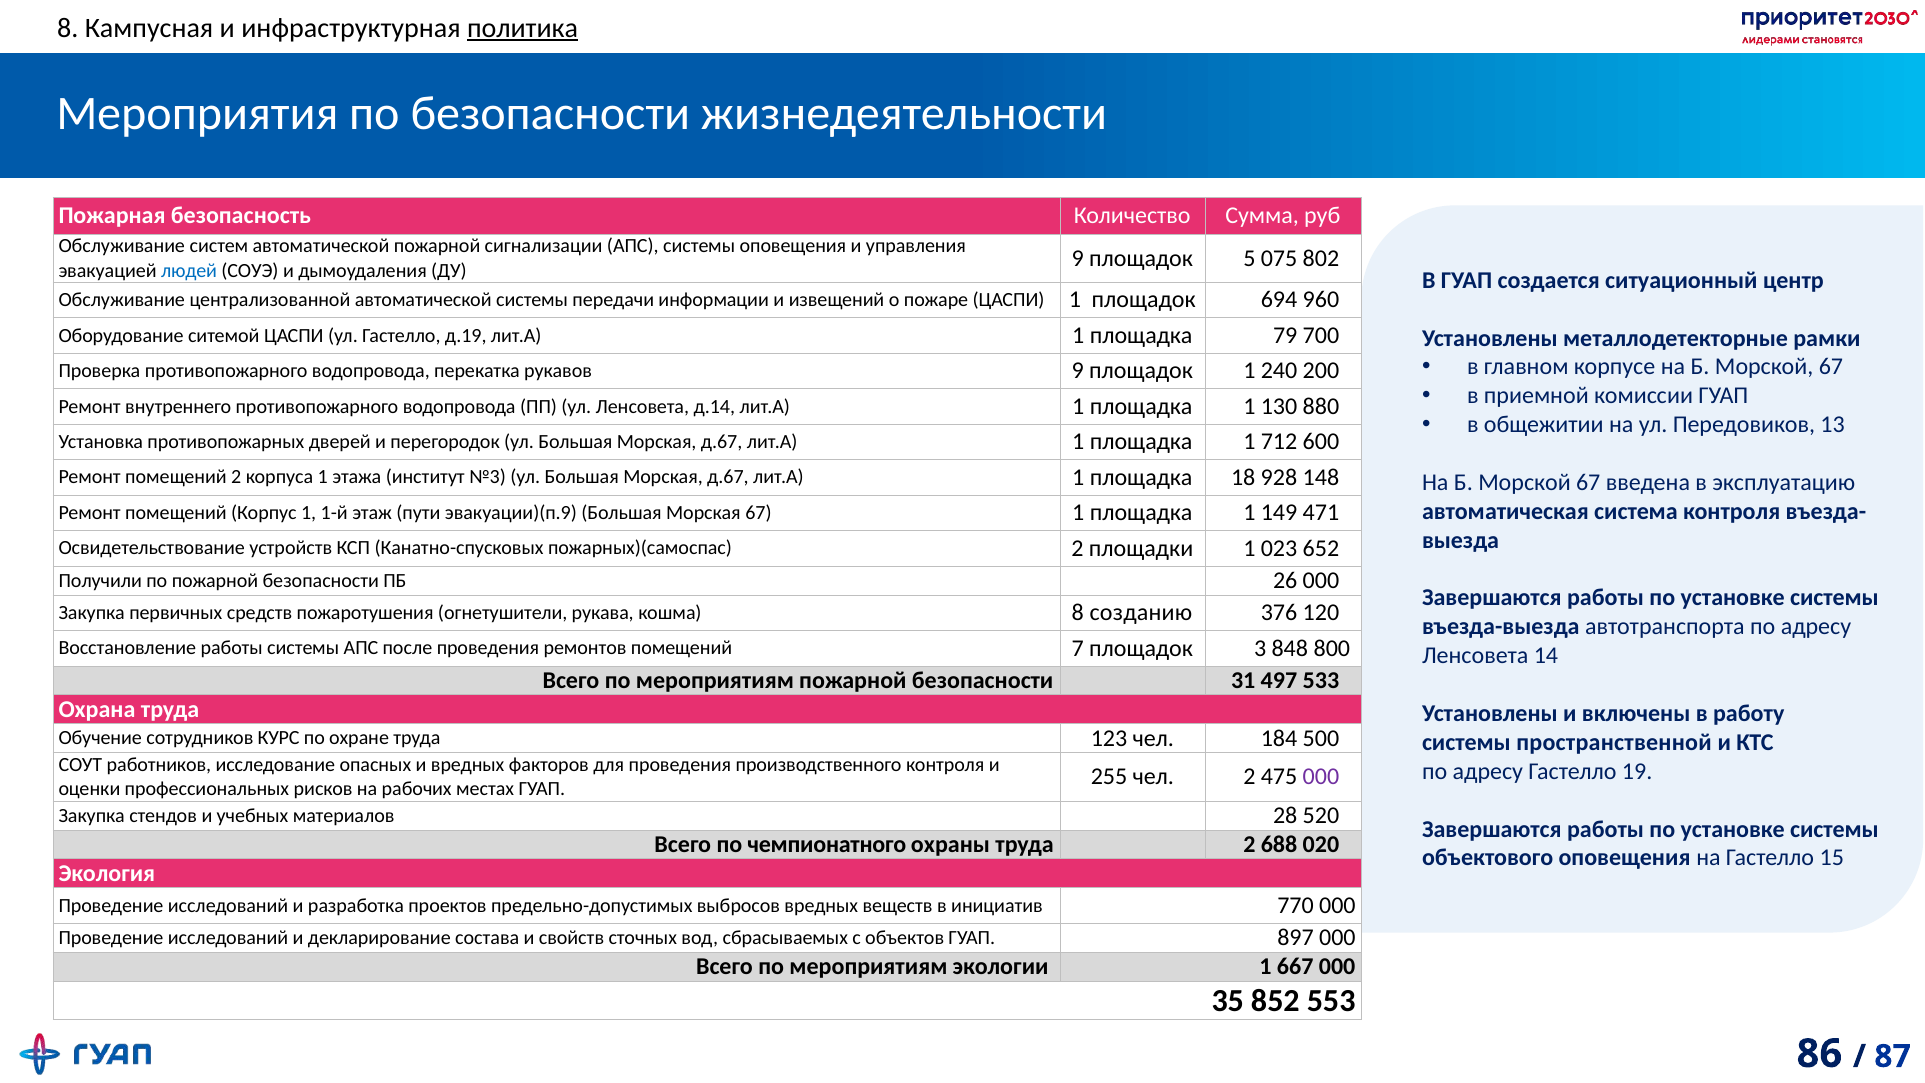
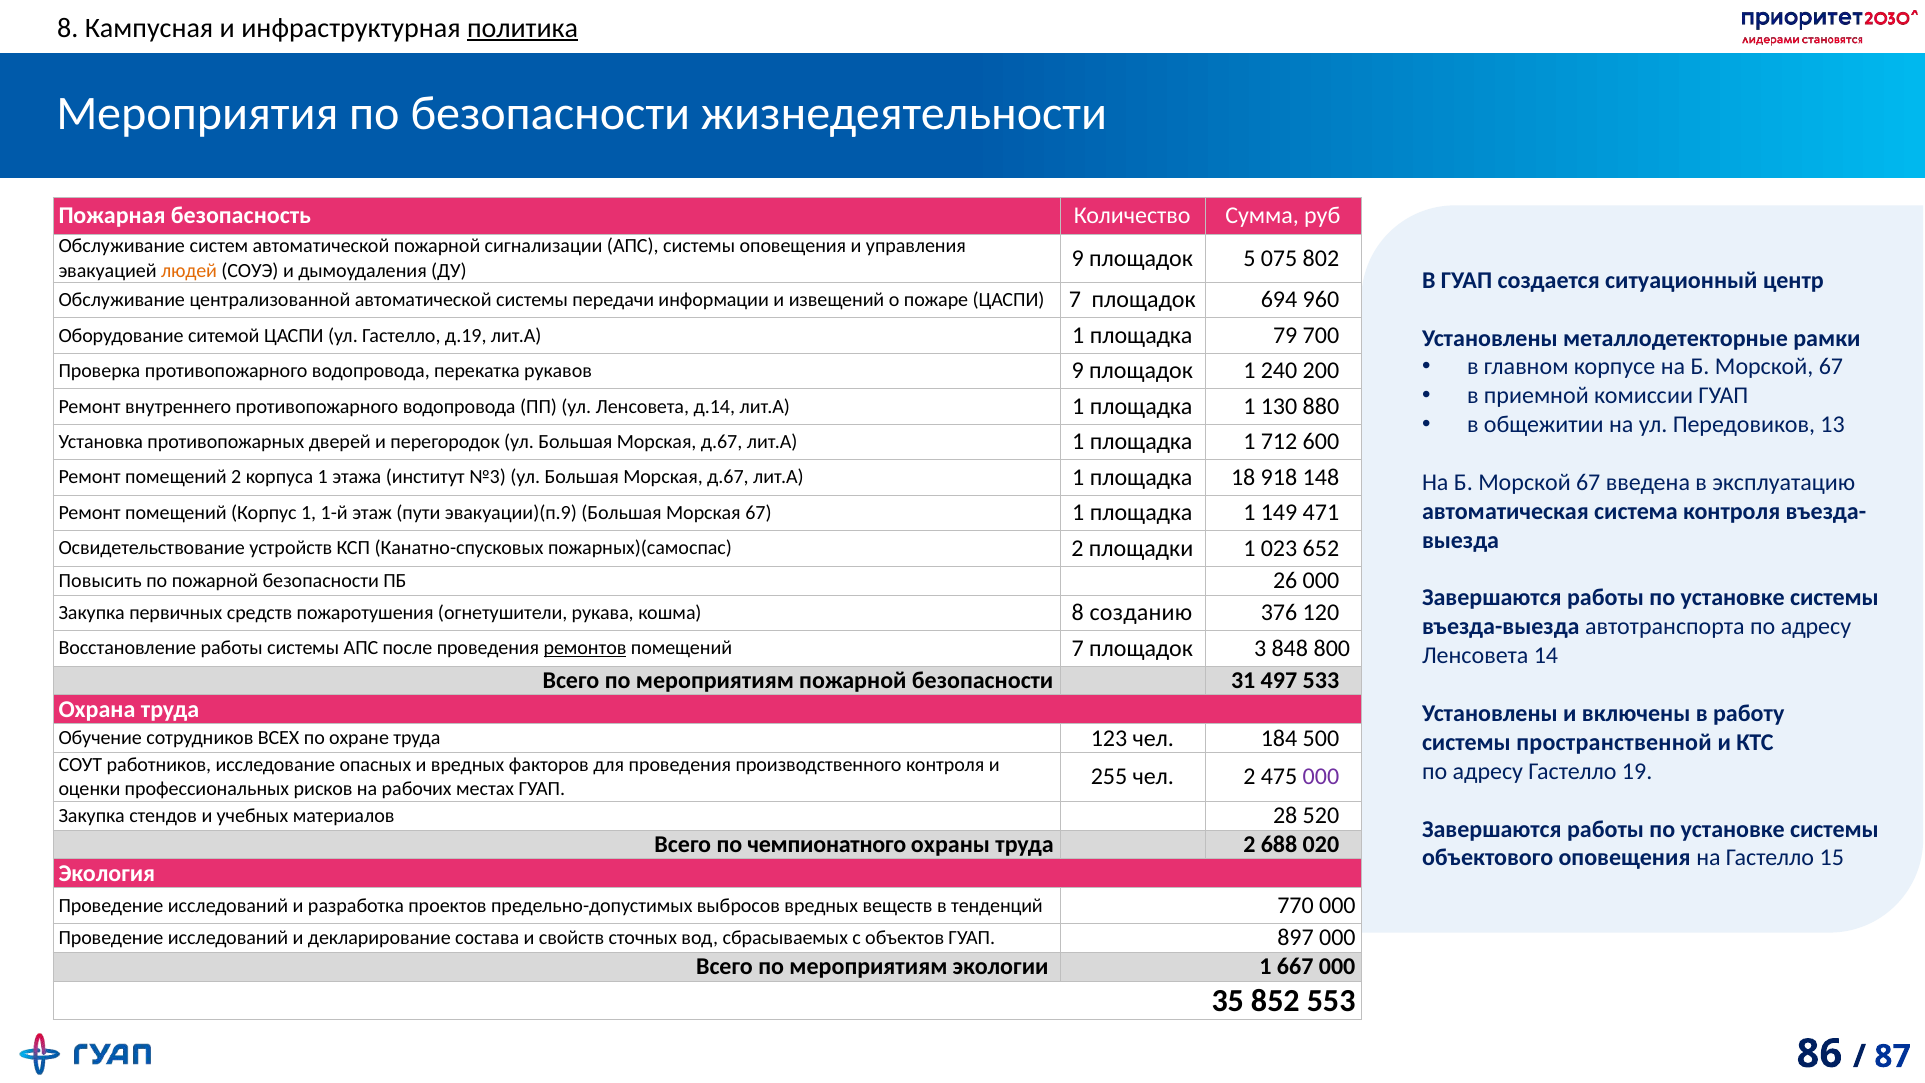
людей colour: blue -> orange
ЦАСПИ 1: 1 -> 7
928: 928 -> 918
Получили: Получили -> Повысить
ремонтов underline: none -> present
КУРС: КУРС -> ВСЕХ
инициатив: инициатив -> тенденций
